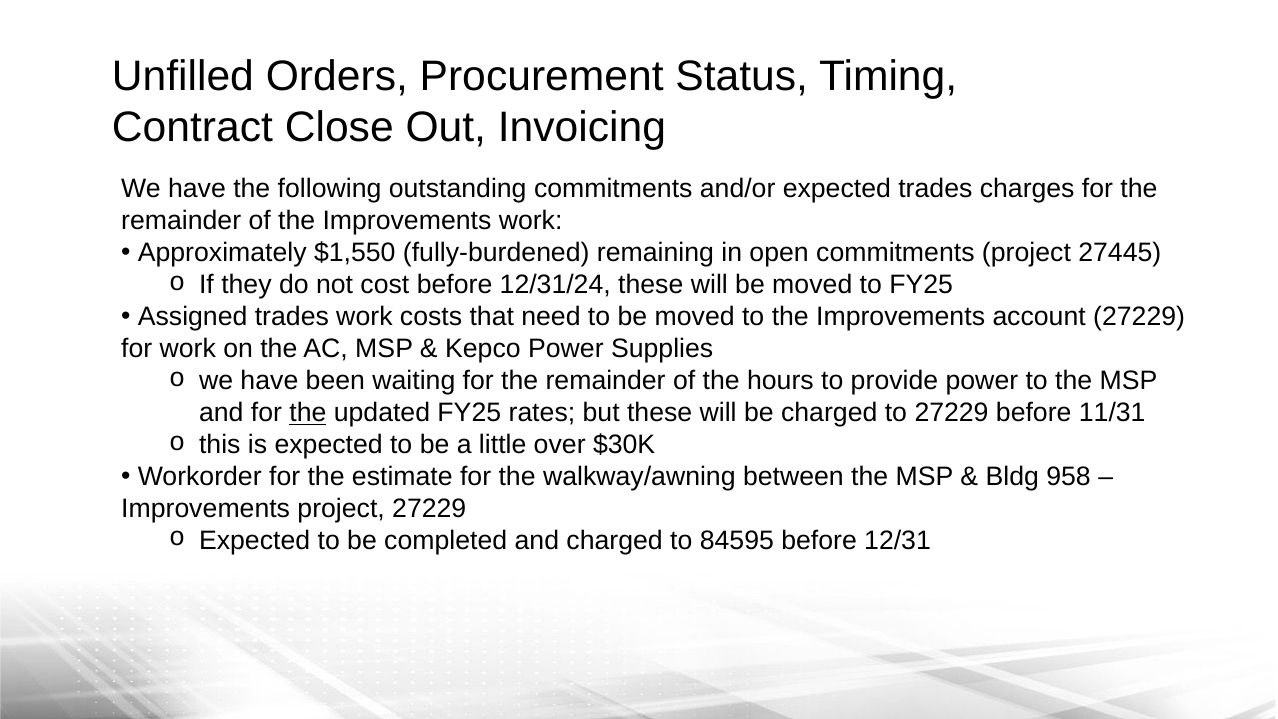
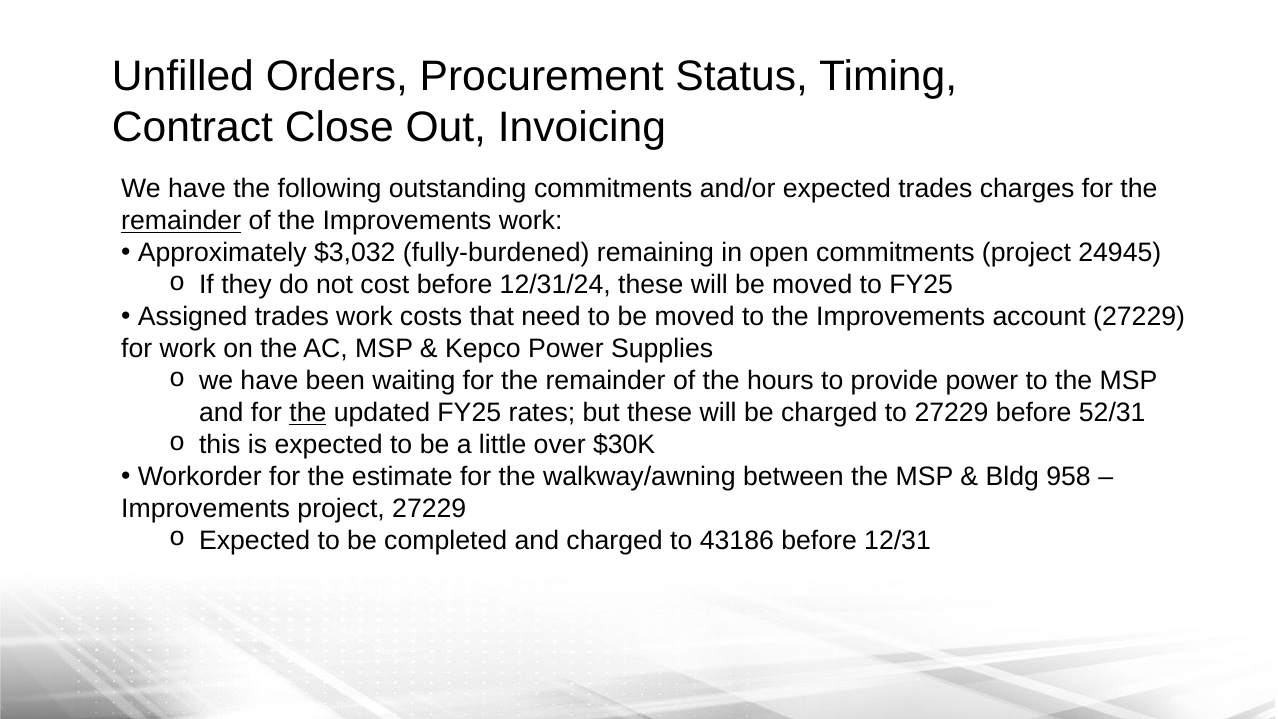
remainder at (181, 221) underline: none -> present
$1,550: $1,550 -> $3,032
27445: 27445 -> 24945
11/31: 11/31 -> 52/31
84595: 84595 -> 43186
